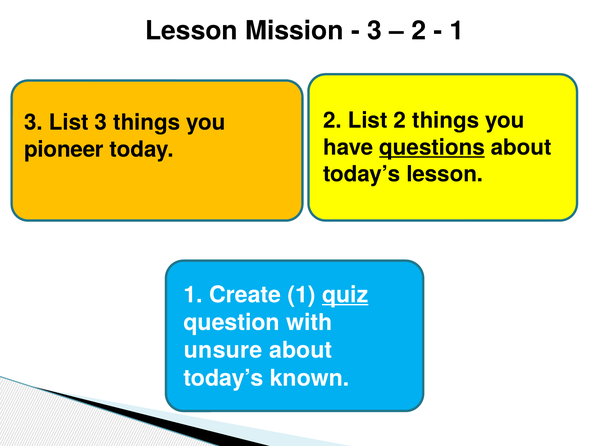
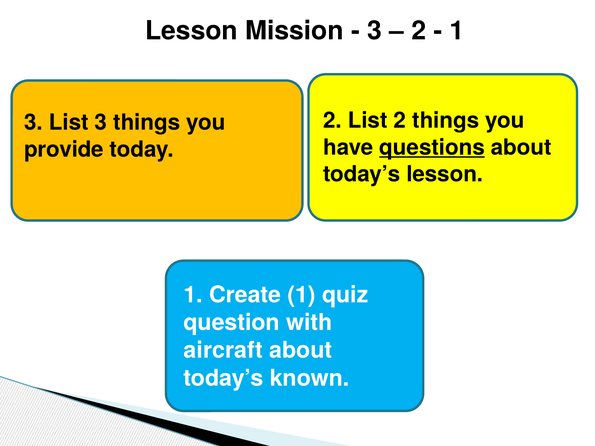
pioneer: pioneer -> provide
quiz underline: present -> none
unsure: unsure -> aircraft
